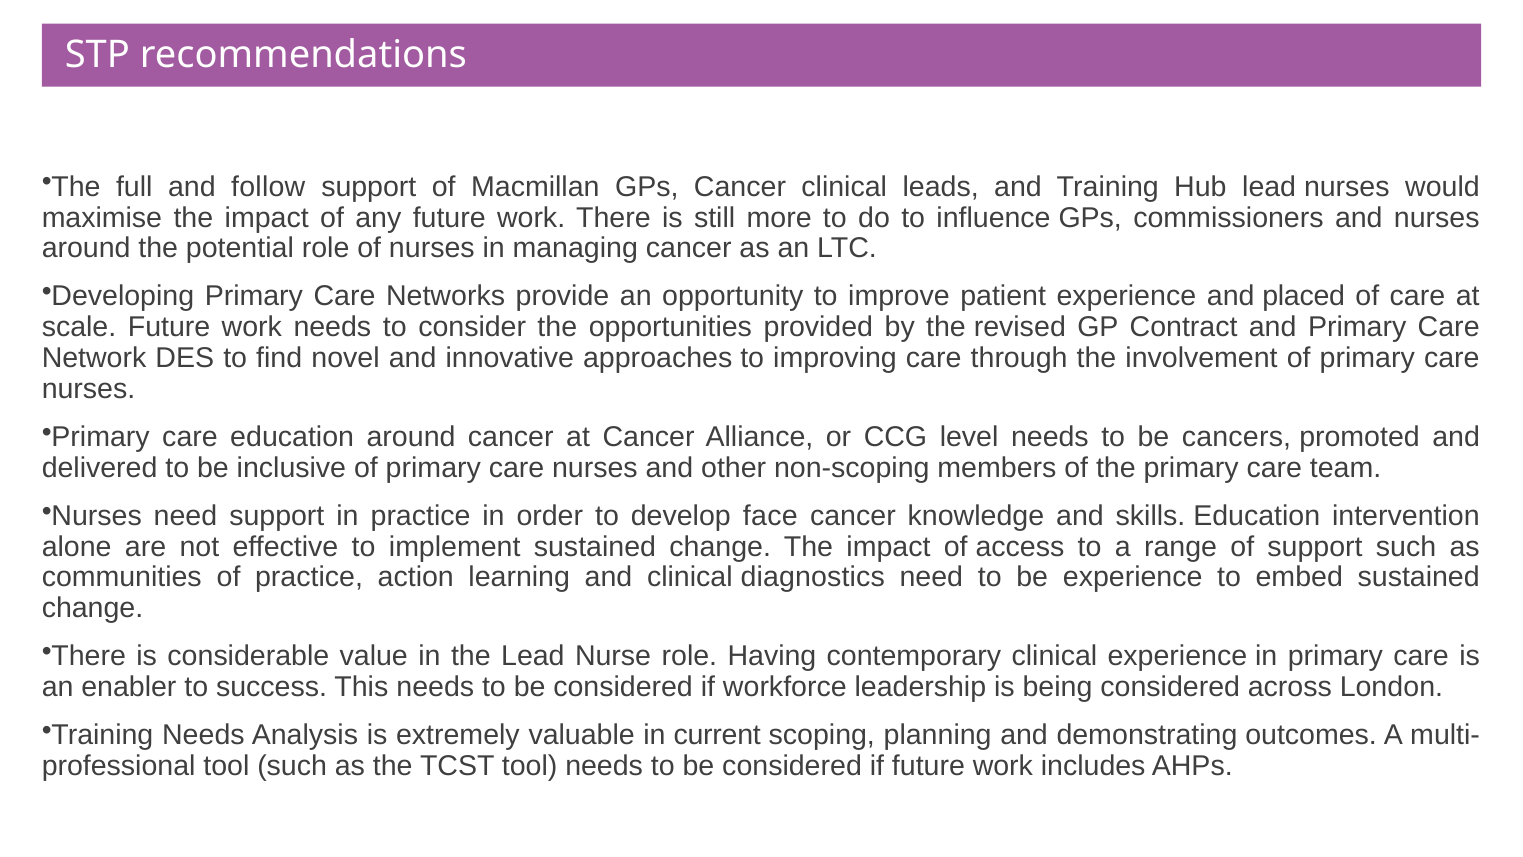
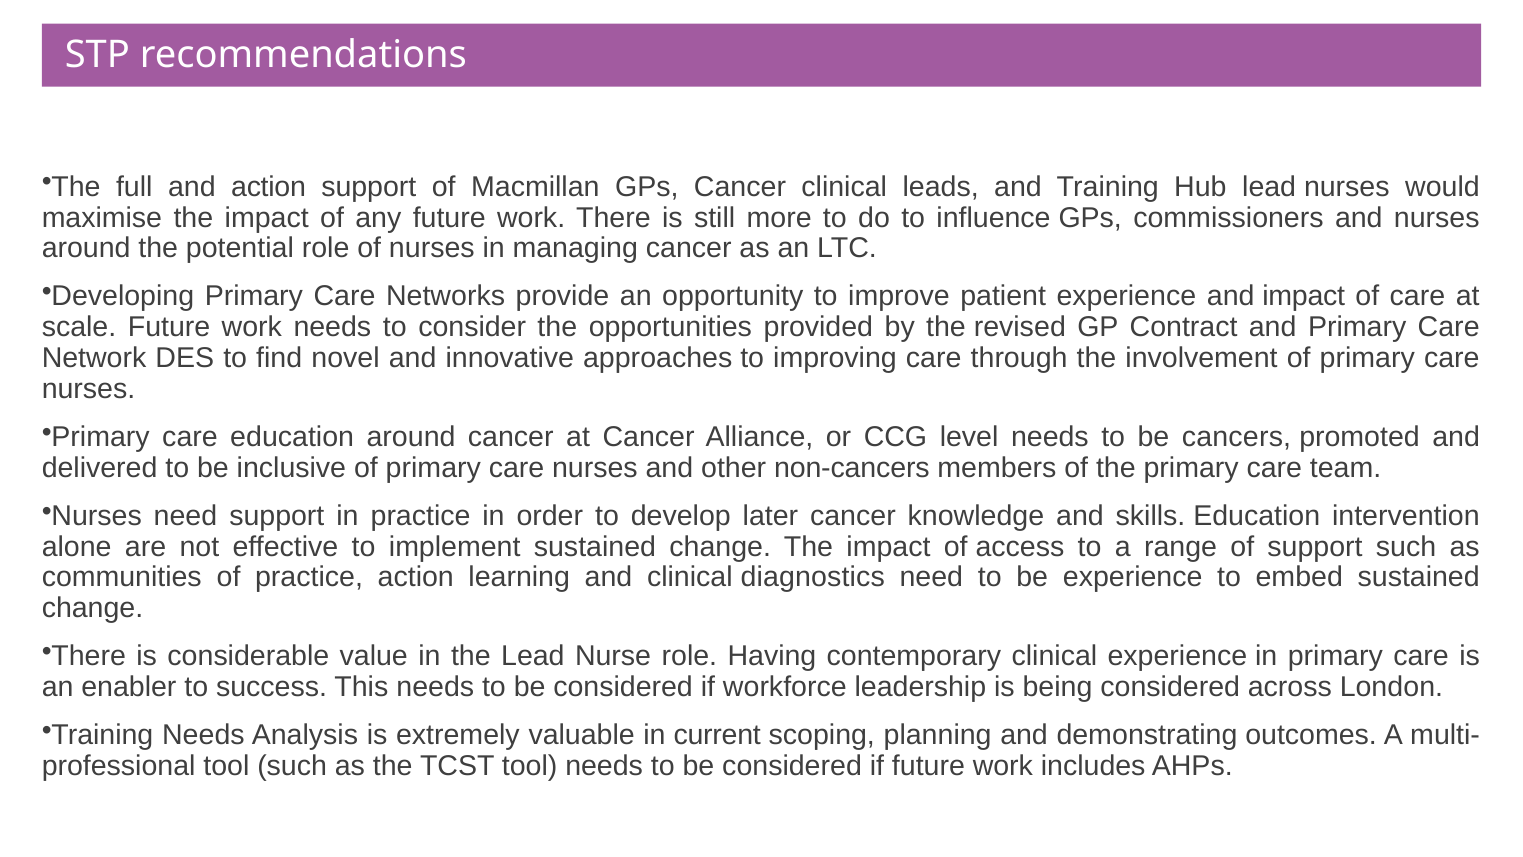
and follow: follow -> action
and placed: placed -> impact
non-scoping: non-scoping -> non-cancers
face: face -> later
